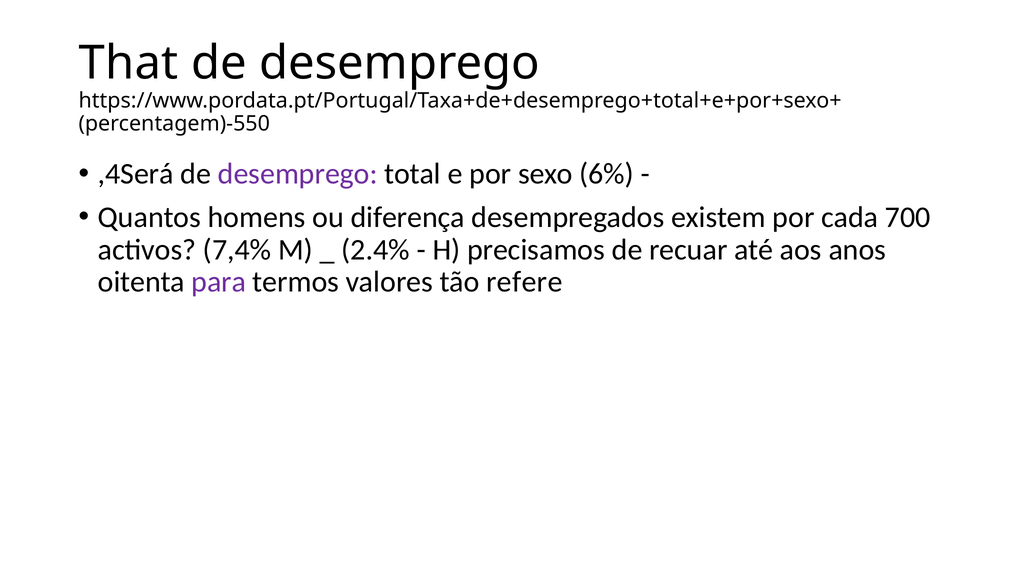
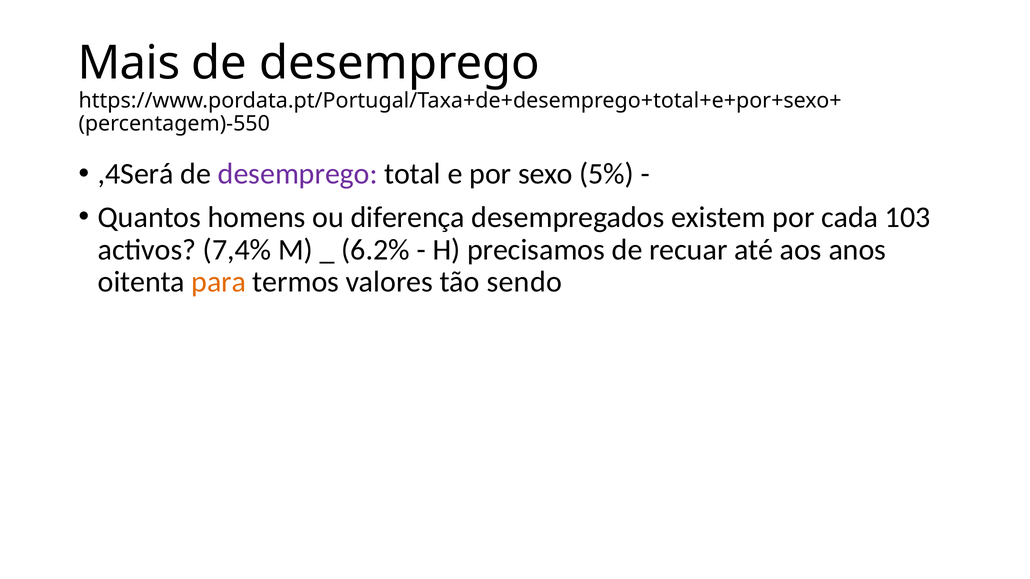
That: That -> Mais
6%: 6% -> 5%
700: 700 -> 103
2.4%: 2.4% -> 6.2%
para colour: purple -> orange
refere: refere -> sendo
